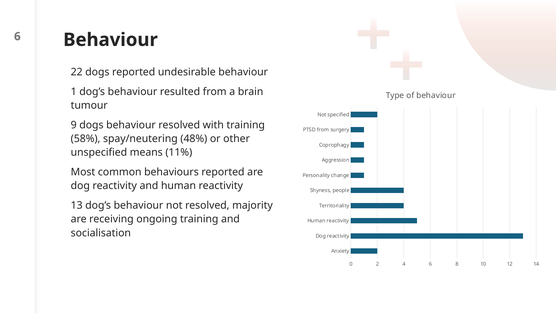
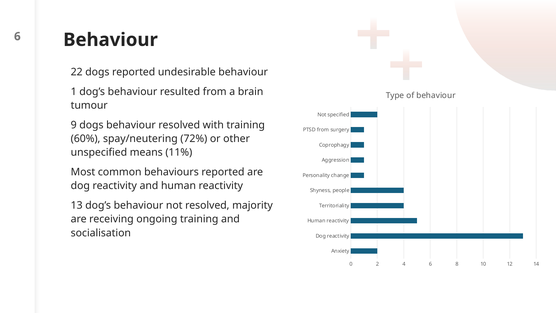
58%: 58% -> 60%
48%: 48% -> 72%
